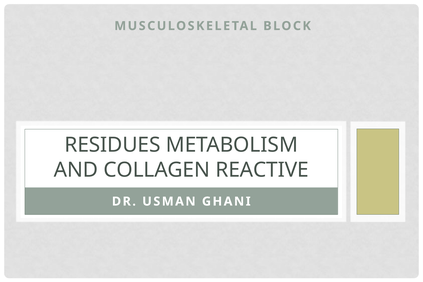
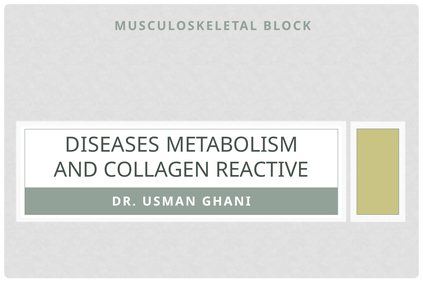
RESIDUES: RESIDUES -> DISEASES
